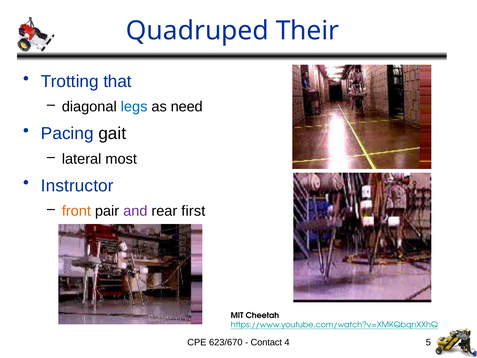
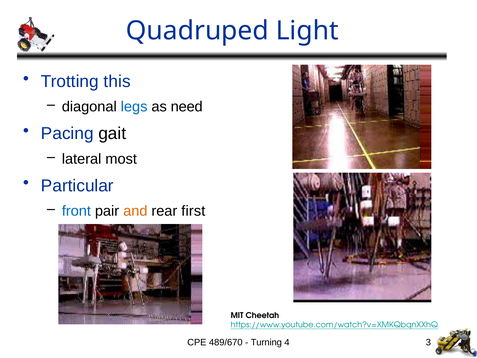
Their: Their -> Light
that: that -> this
Instructor: Instructor -> Particular
front colour: orange -> blue
and colour: purple -> orange
623/670: 623/670 -> 489/670
Contact: Contact -> Turning
5: 5 -> 3
